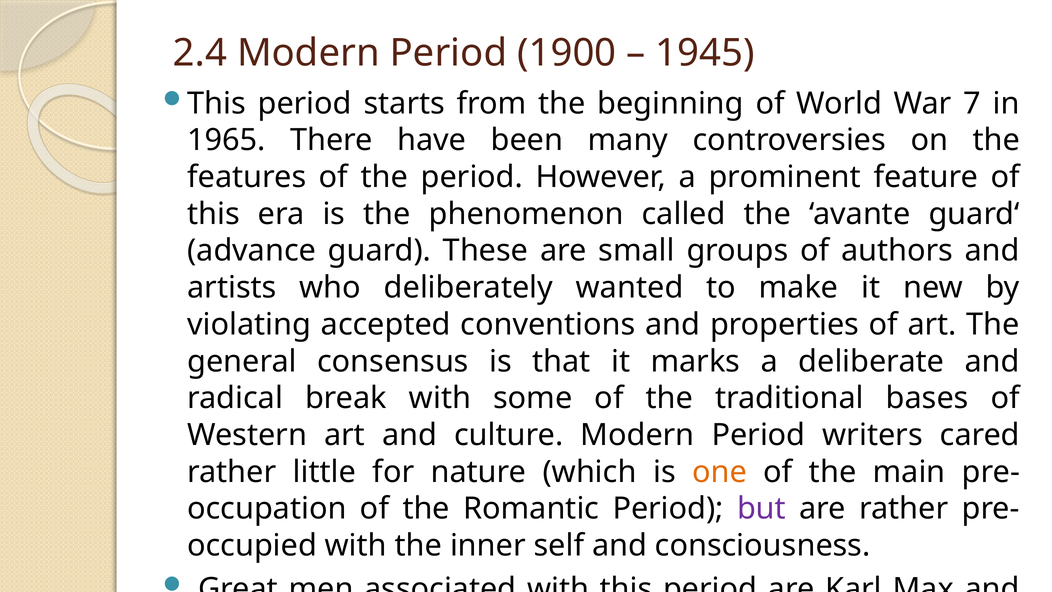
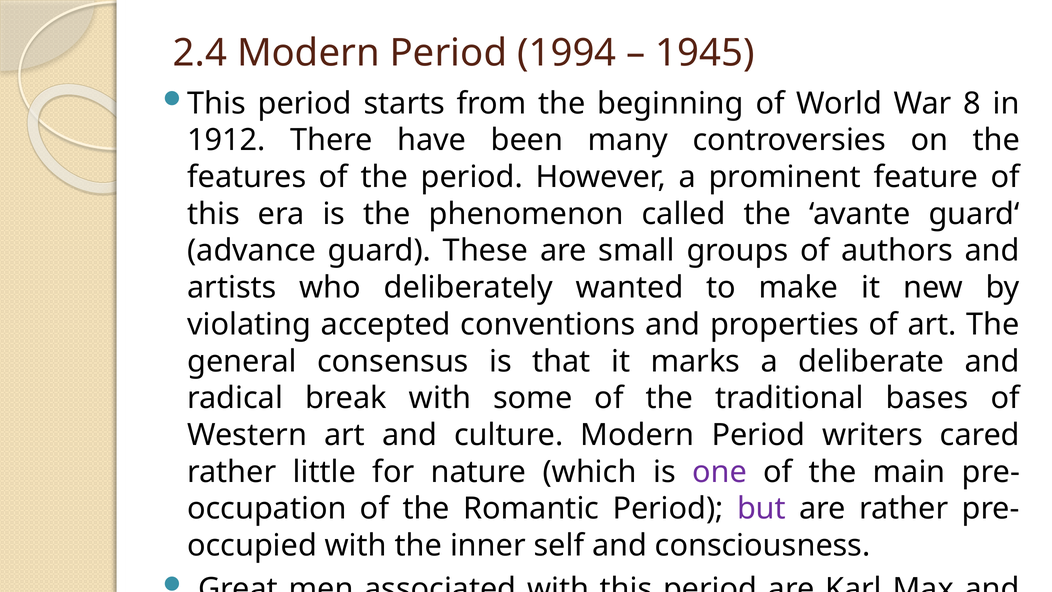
1900: 1900 -> 1994
7: 7 -> 8
1965: 1965 -> 1912
one colour: orange -> purple
